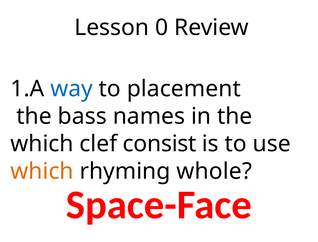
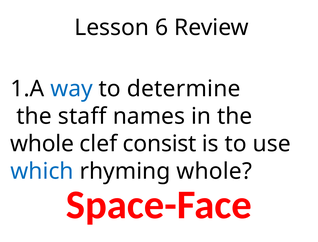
0: 0 -> 6
placement: placement -> determine
bass: bass -> staff
which at (42, 144): which -> whole
which at (42, 171) colour: orange -> blue
